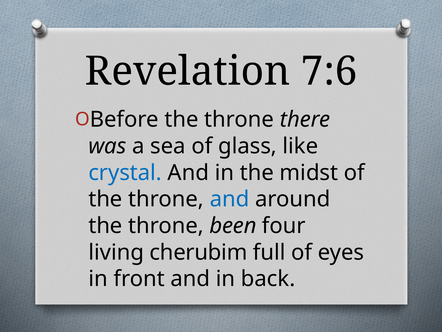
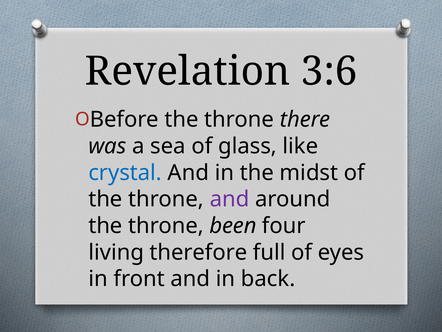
7:6: 7:6 -> 3:6
and at (230, 199) colour: blue -> purple
cherubim: cherubim -> therefore
